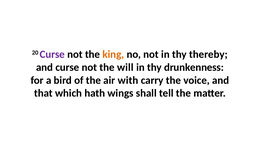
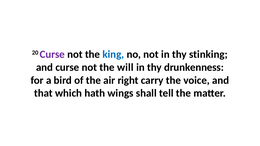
king colour: orange -> blue
thereby: thereby -> stinking
with: with -> right
